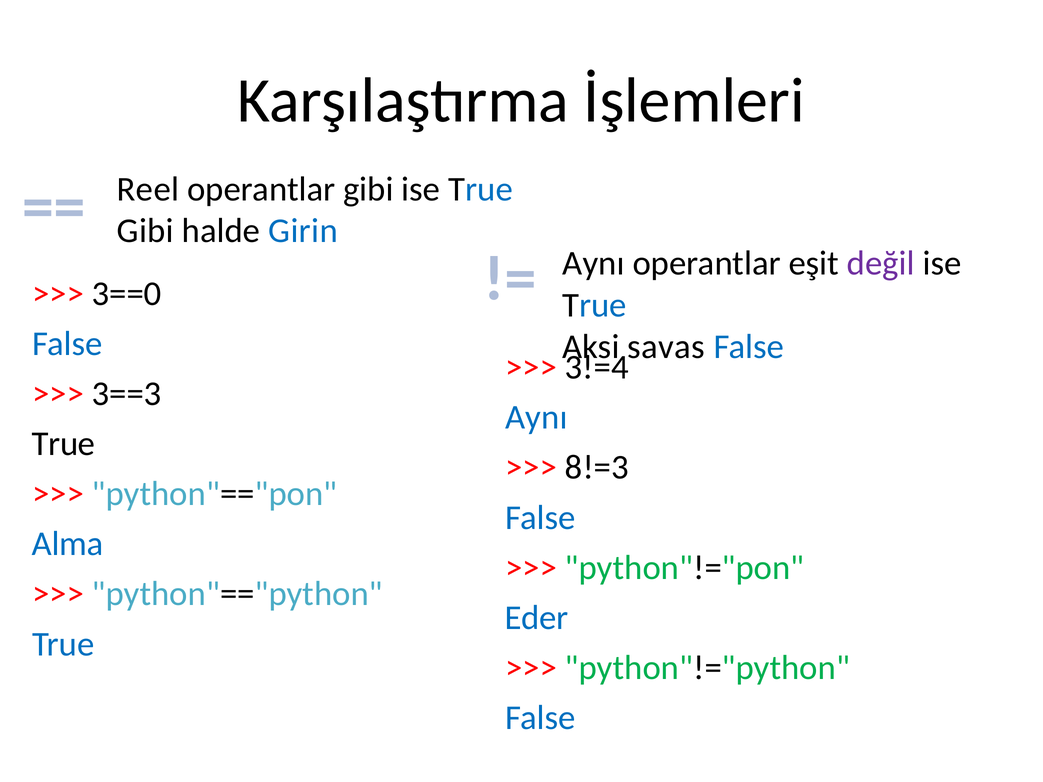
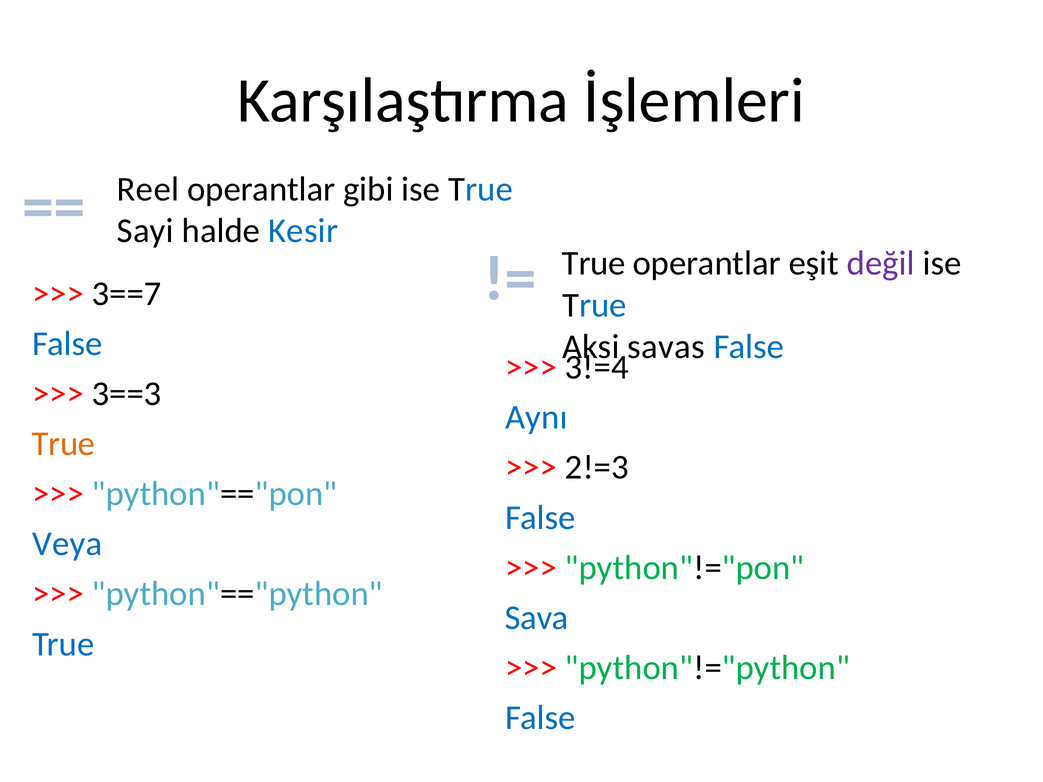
Gibi at (145, 231): Gibi -> Sayi
Girin: Girin -> Kesir
Aynı at (593, 263): Aynı -> True
3==0: 3==0 -> 3==7
True at (63, 444) colour: black -> orange
8!=3: 8!=3 -> 2!=3
Alma: Alma -> Veya
Eder: Eder -> Sava
